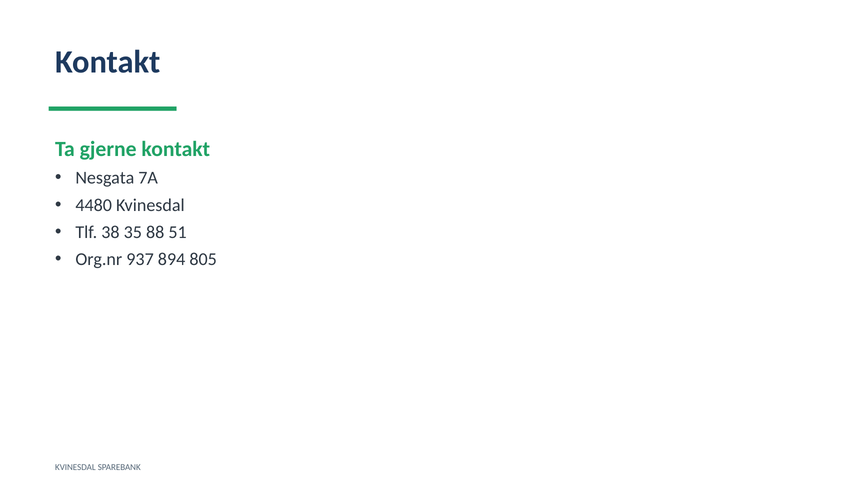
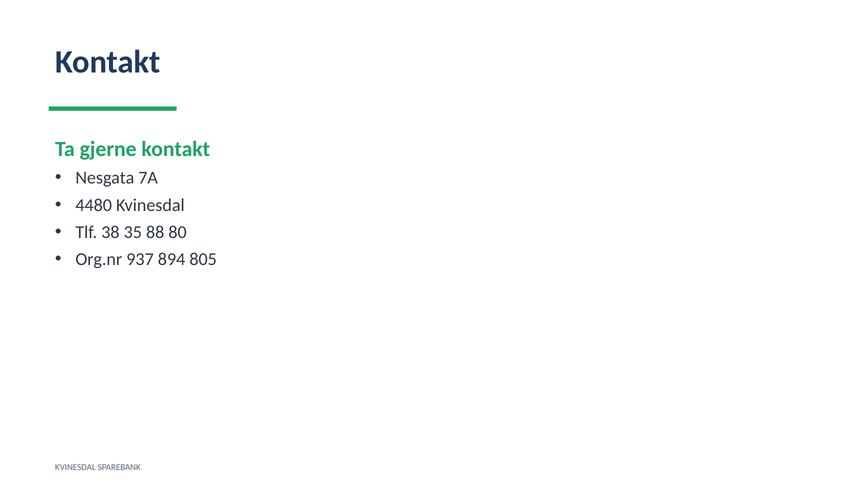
51: 51 -> 80
